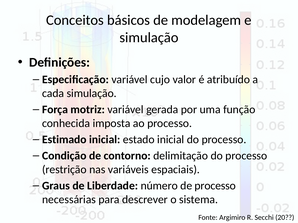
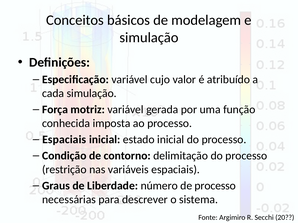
Estimado at (64, 140): Estimado -> Espaciais
